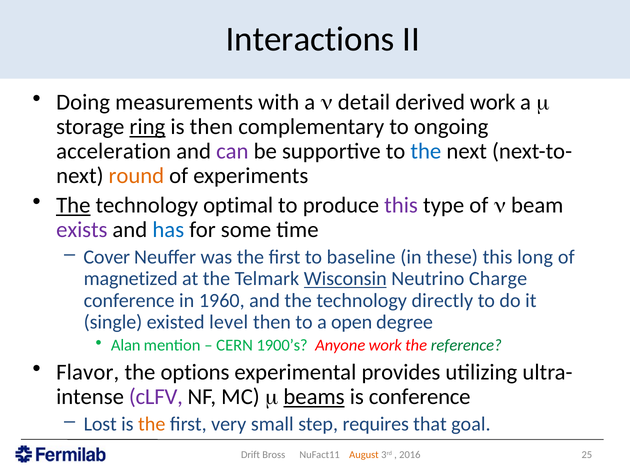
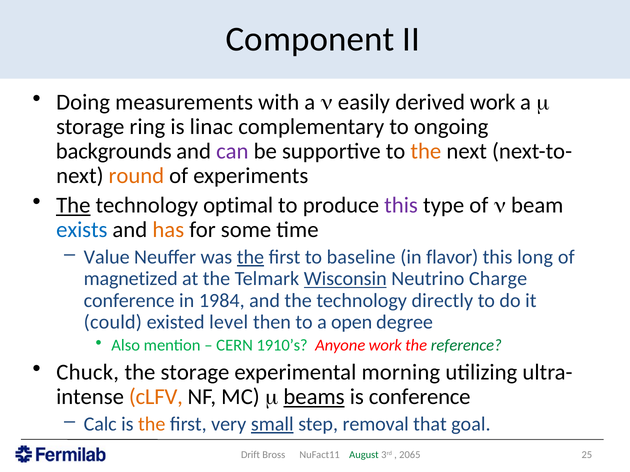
Interactions: Interactions -> Component
detail: detail -> easily
ring underline: present -> none
is then: then -> linac
acceleration: acceleration -> backgrounds
the at (426, 152) colour: blue -> orange
exists colour: purple -> blue
has colour: blue -> orange
Cover: Cover -> Value
the at (250, 257) underline: none -> present
these: these -> flavor
1960: 1960 -> 1984
single: single -> could
Alan: Alan -> Also
1900’s: 1900’s -> 1910’s
Flavor: Flavor -> Chuck
the options: options -> storage
provides: provides -> morning
cLFV colour: purple -> orange
Lost: Lost -> Calc
small underline: none -> present
requires: requires -> removal
August colour: orange -> green
2016: 2016 -> 2065
